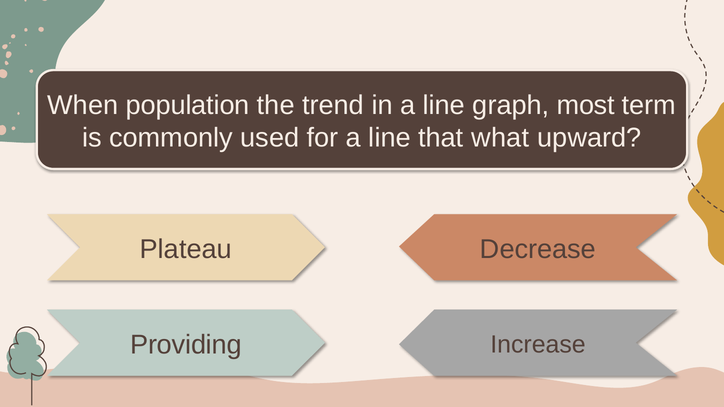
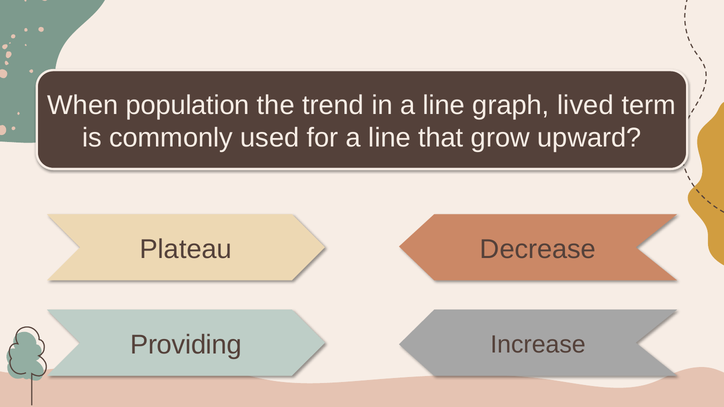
most: most -> lived
what: what -> grow
